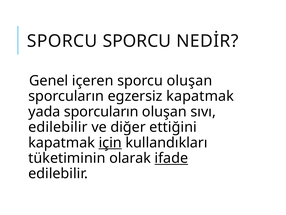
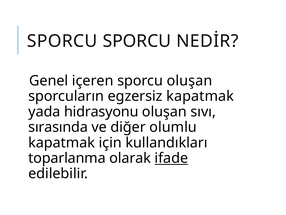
yada sporcuların: sporcuların -> hidrasyonu
edilebilir at (58, 127): edilebilir -> sırasında
ettiğini: ettiğini -> olumlu
için underline: present -> none
tüketiminin: tüketiminin -> toparlanma
